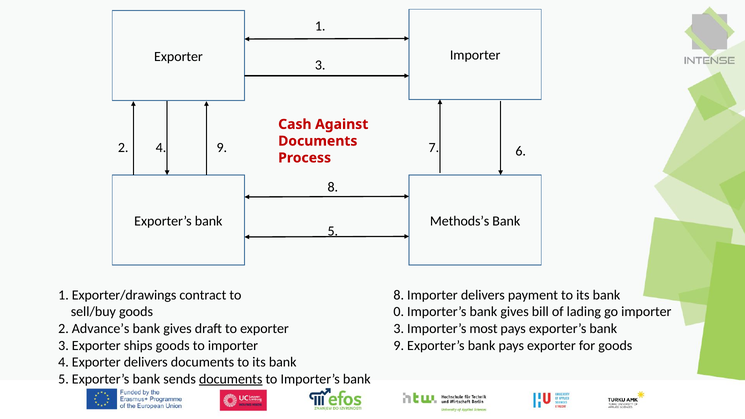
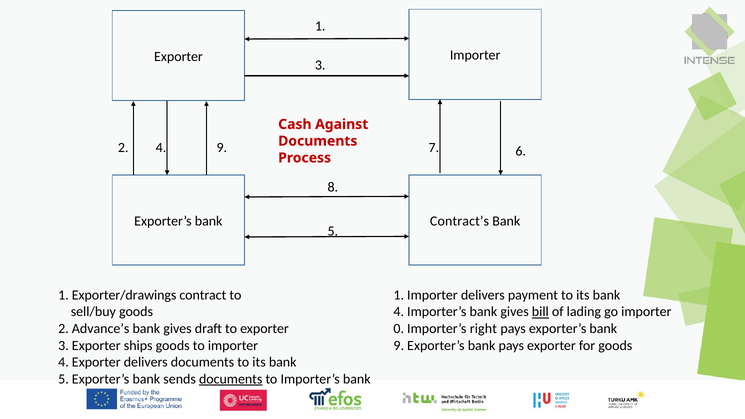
Methods’s: Methods’s -> Contract’s
to 8: 8 -> 1
sell/buy goods 0: 0 -> 4
bill underline: none -> present
exporter 3: 3 -> 0
most: most -> right
